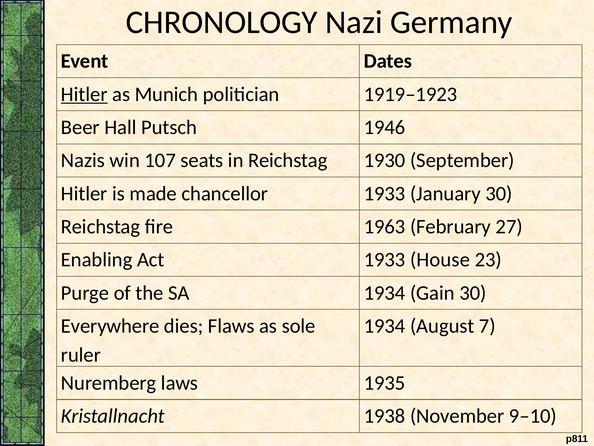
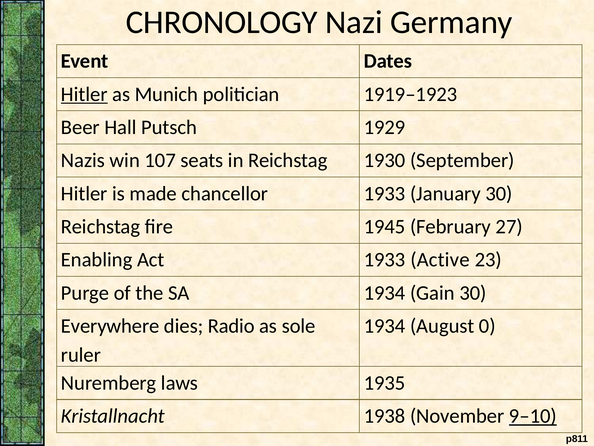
1946: 1946 -> 1929
1963: 1963 -> 1945
House: House -> Active
Flaws: Flaws -> Radio
7: 7 -> 0
9–10 underline: none -> present
